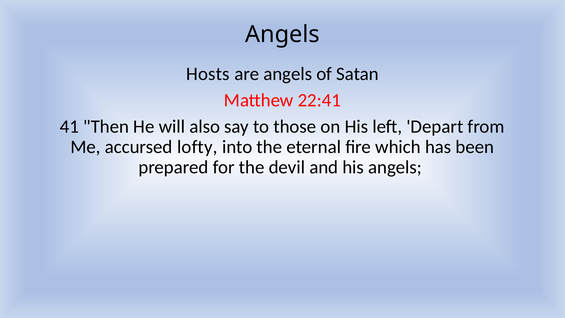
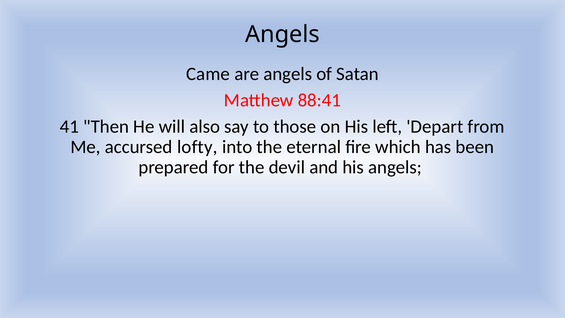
Hosts: Hosts -> Came
22:41: 22:41 -> 88:41
